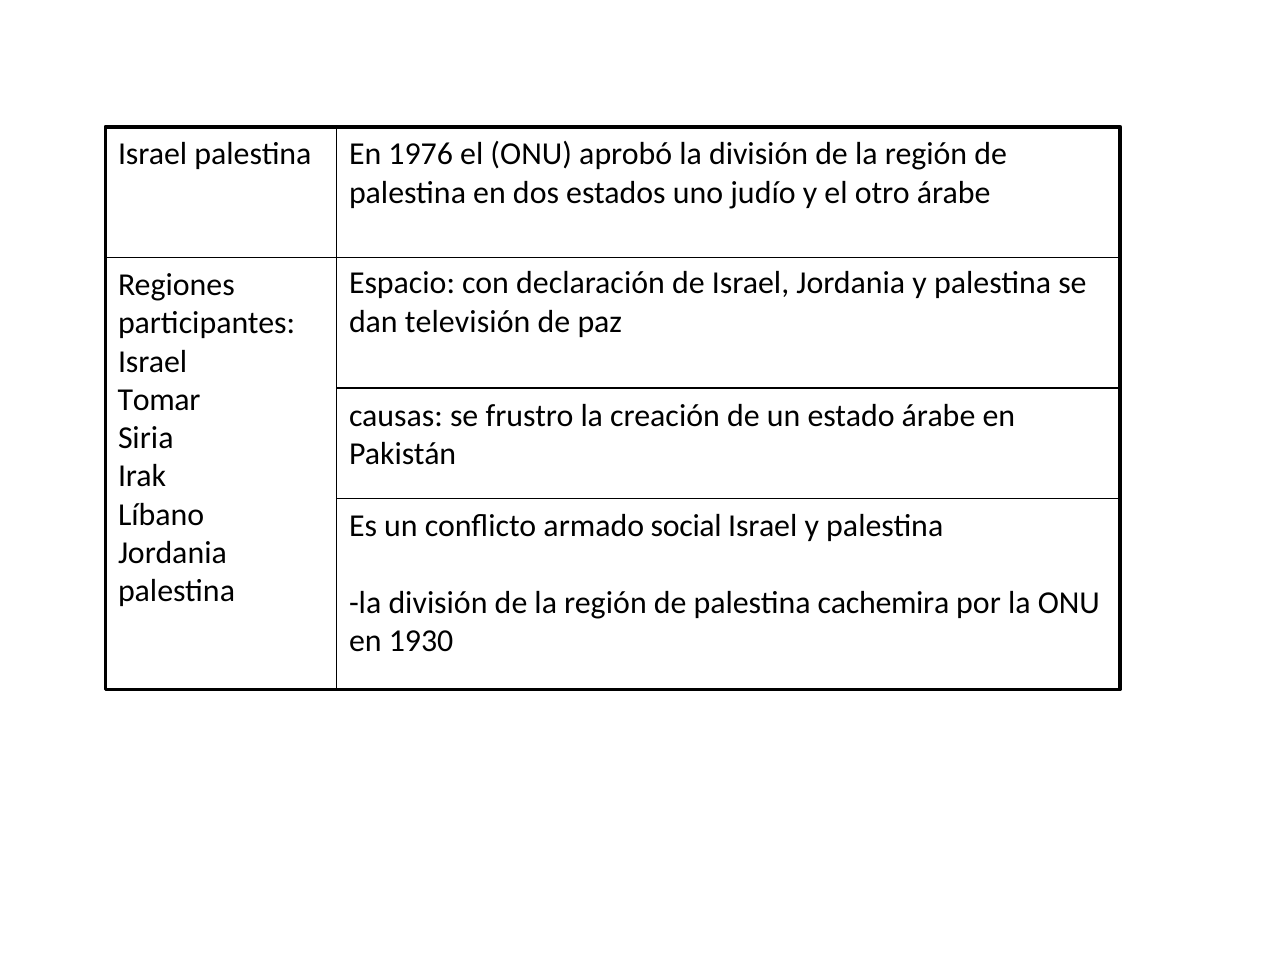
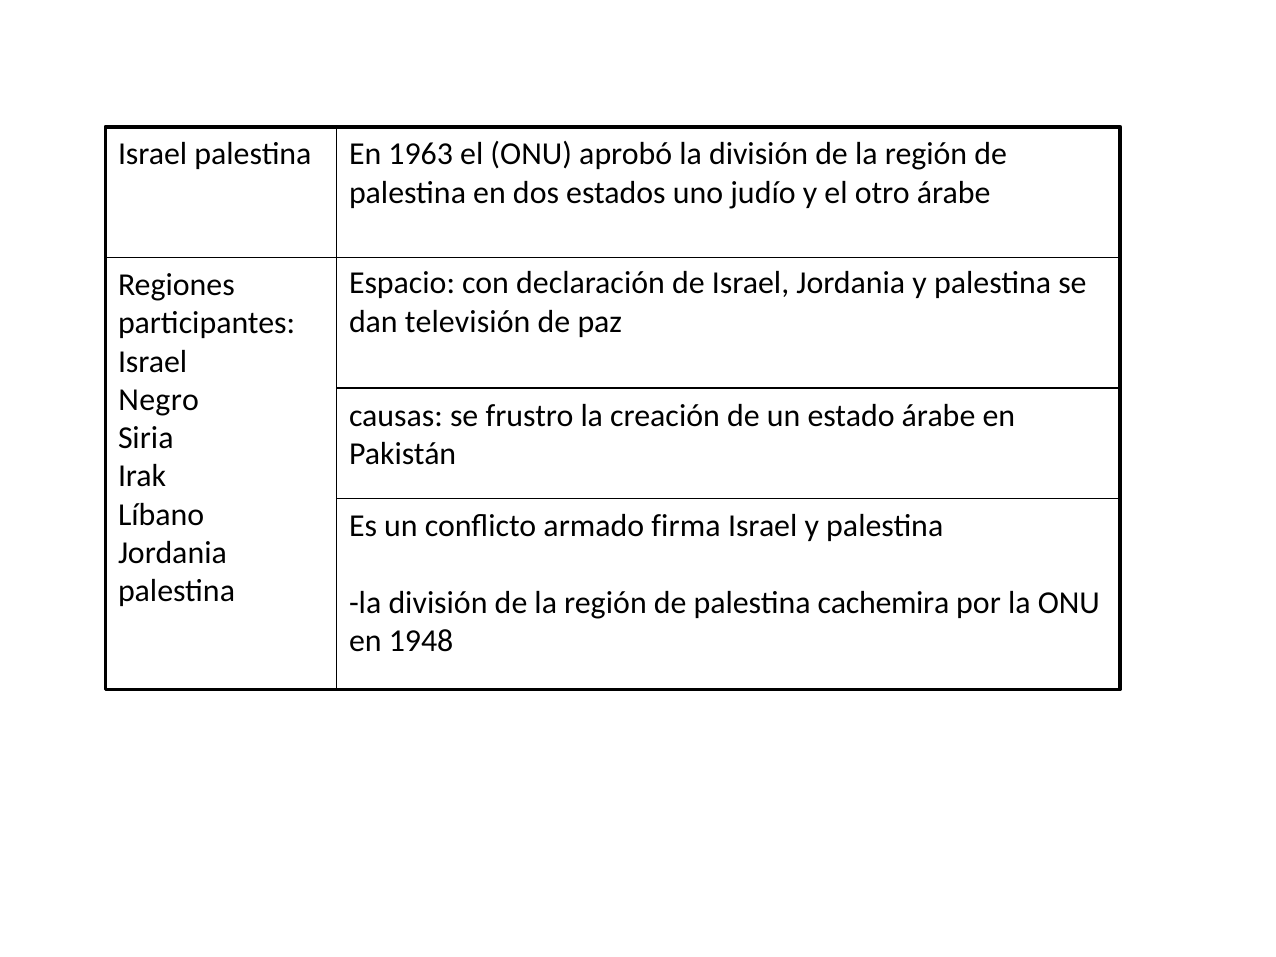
1976: 1976 -> 1963
Tomar: Tomar -> Negro
social: social -> firma
1930: 1930 -> 1948
